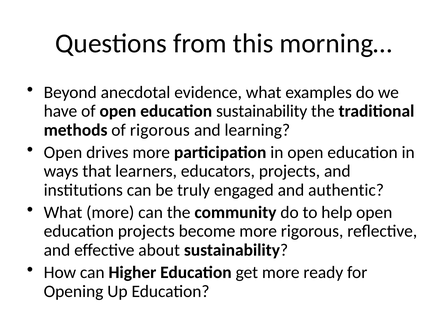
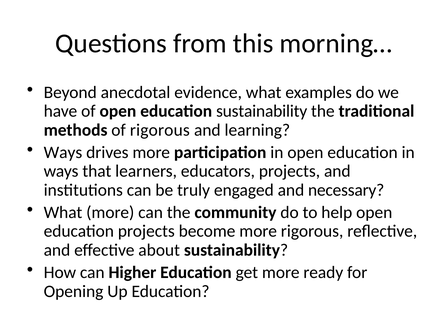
Open at (63, 152): Open -> Ways
authentic: authentic -> necessary
